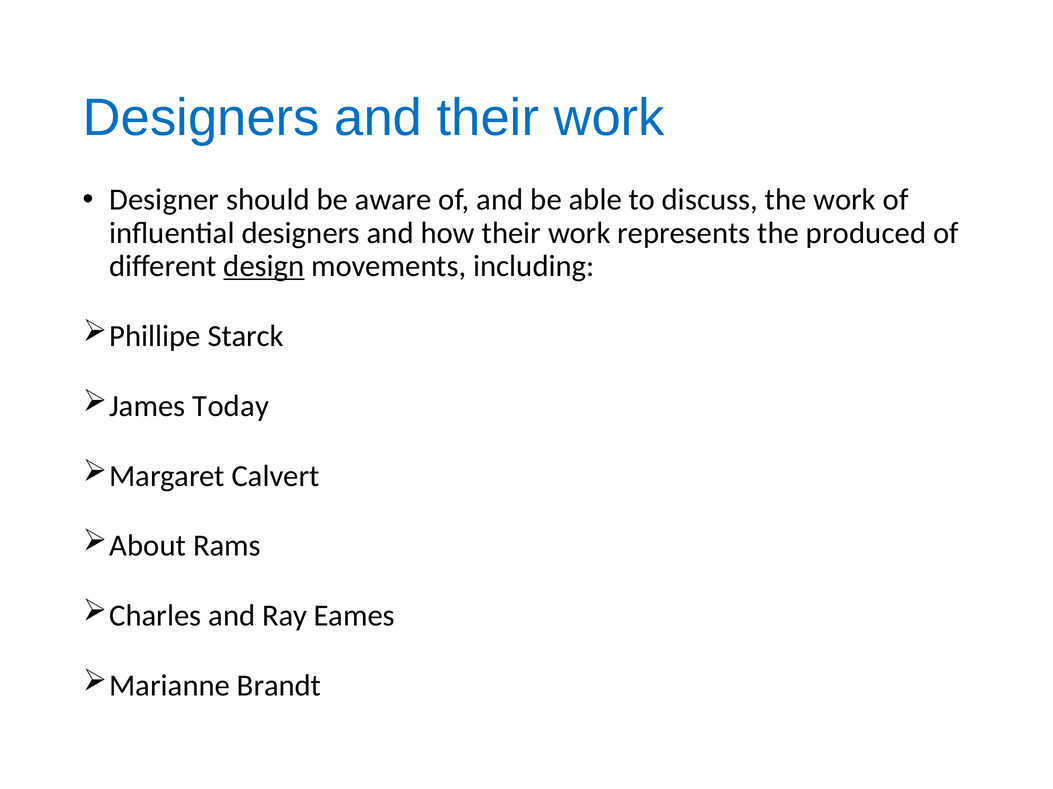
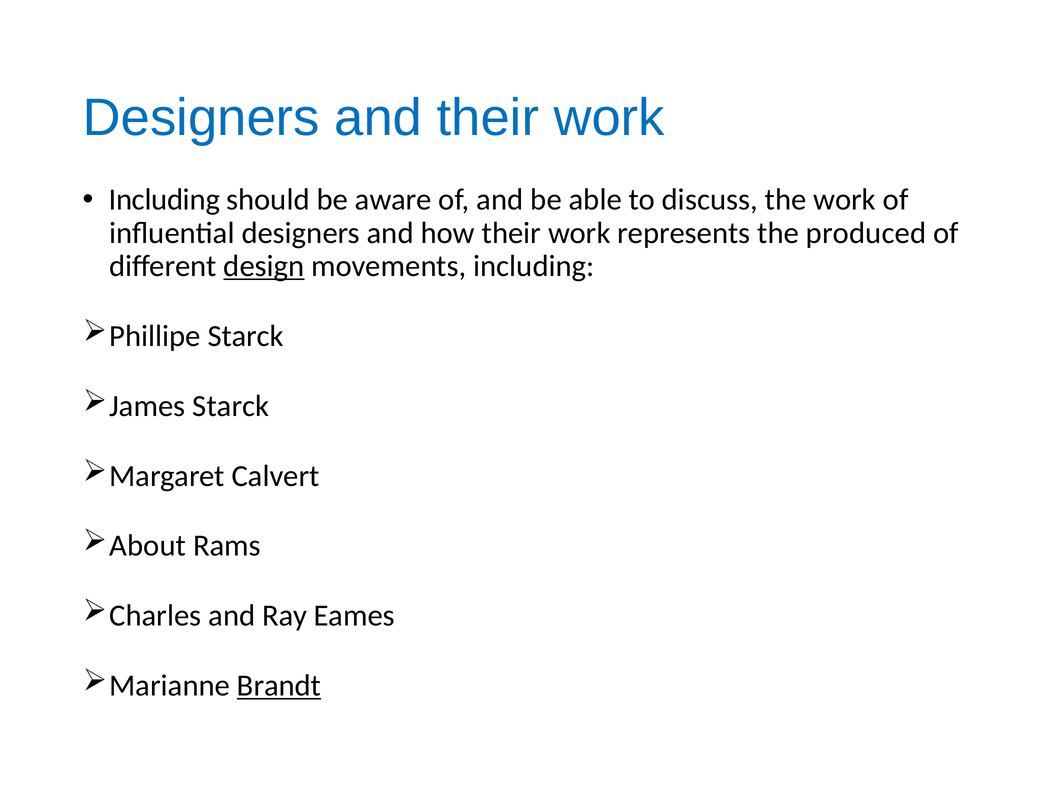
Designer at (164, 200): Designer -> Including
James Today: Today -> Starck
Brandt underline: none -> present
